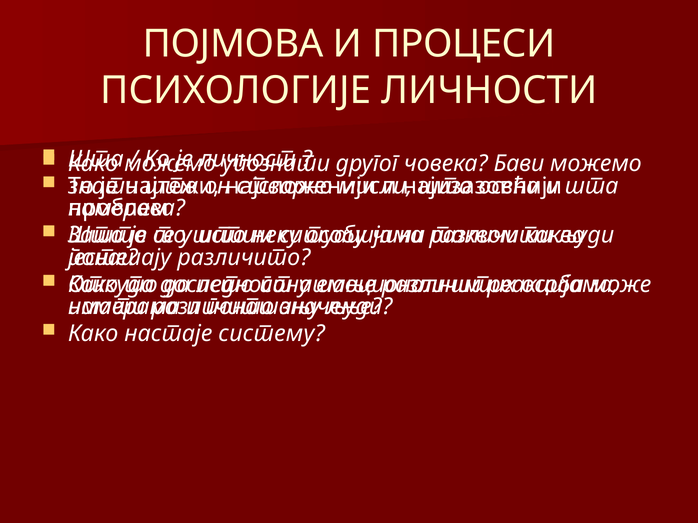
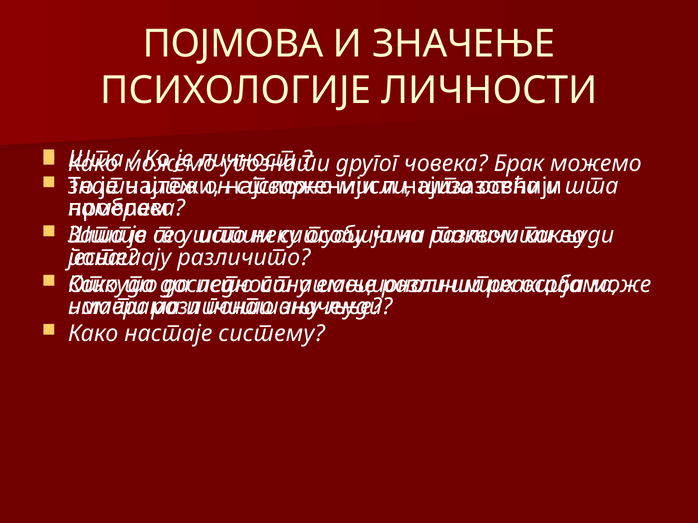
И ПРОЦЕСИ: ПРОЦЕСИ -> ЗНАЧЕЊЕ
Бави: Бави -> Брак
